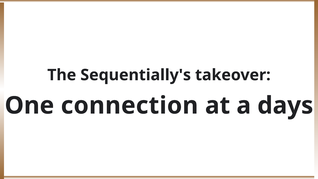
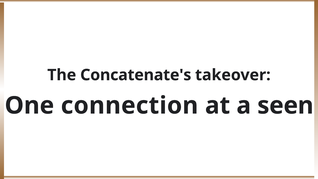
Sequentially's: Sequentially's -> Concatenate's
days: days -> seen
